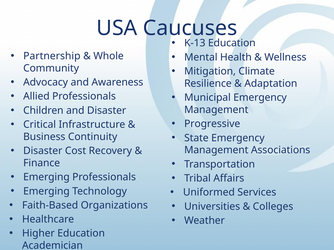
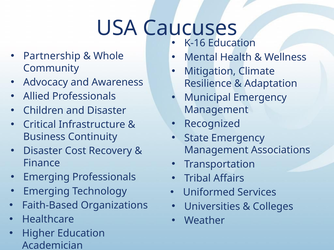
K-13: K-13 -> K-16
Progressive: Progressive -> Recognized
